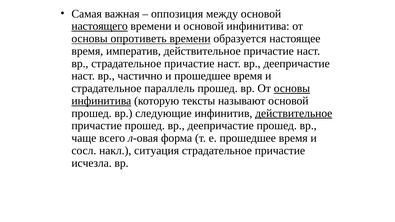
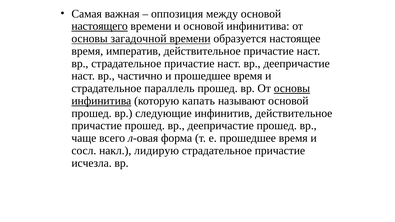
опротиветь: опротиветь -> загадочной
тексты: тексты -> капать
действительное at (294, 113) underline: present -> none
ситуация: ситуация -> лидирую
